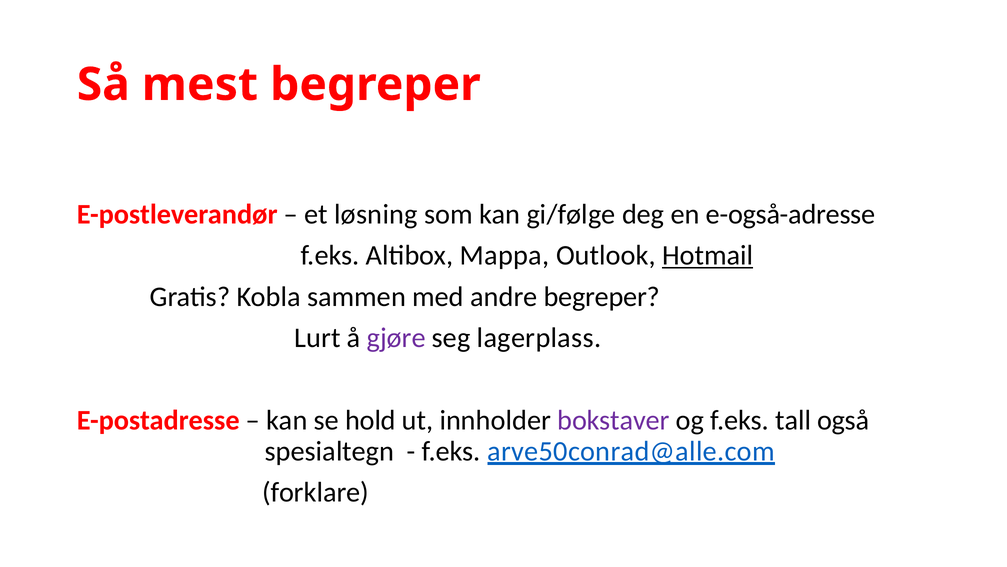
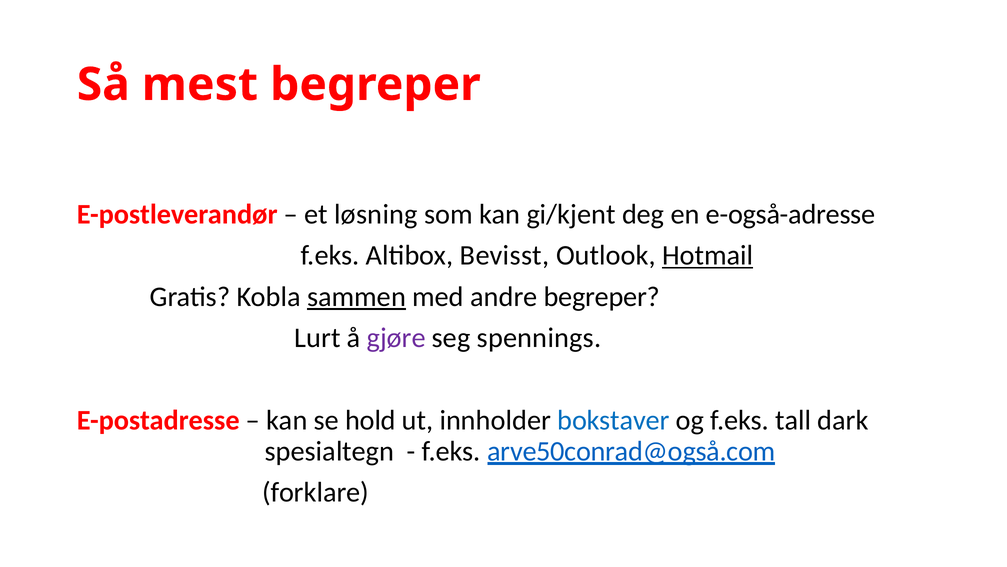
gi/følge: gi/følge -> gi/kjent
Mappa: Mappa -> Bevisst
sammen underline: none -> present
lagerplass: lagerplass -> spennings
bokstaver colour: purple -> blue
også: også -> dark
arve50conrad@alle.com: arve50conrad@alle.com -> arve50conrad@også.com
